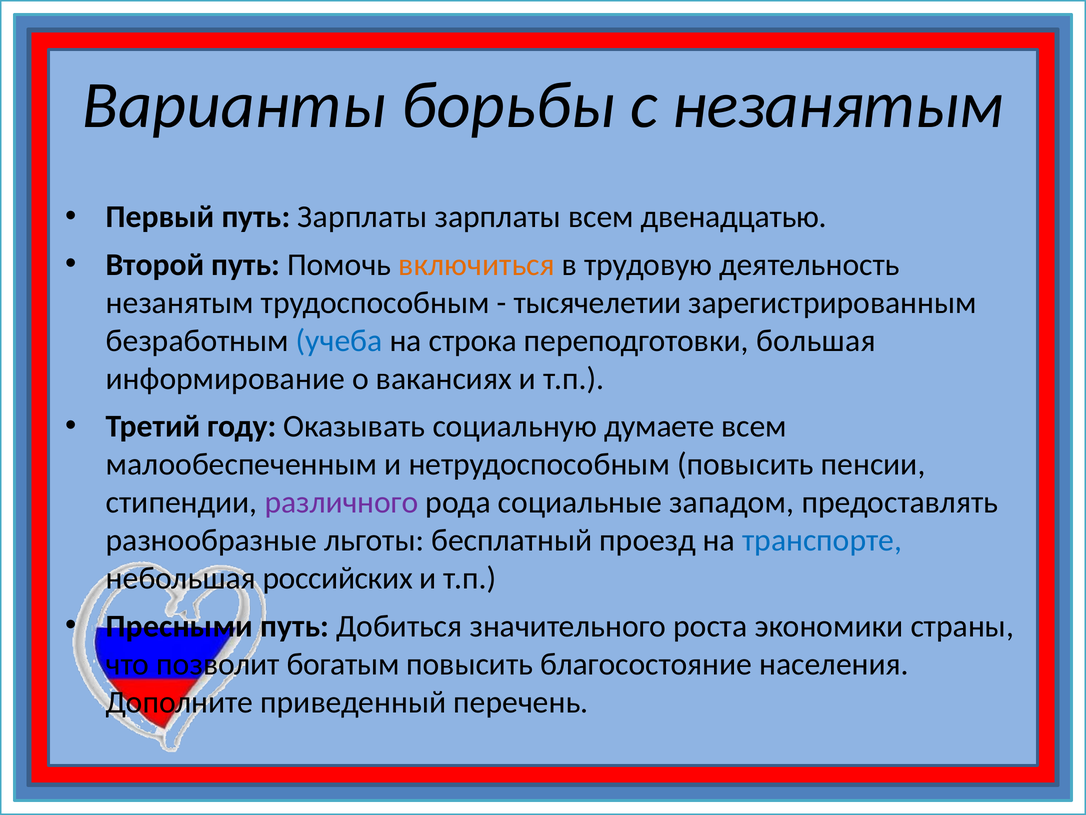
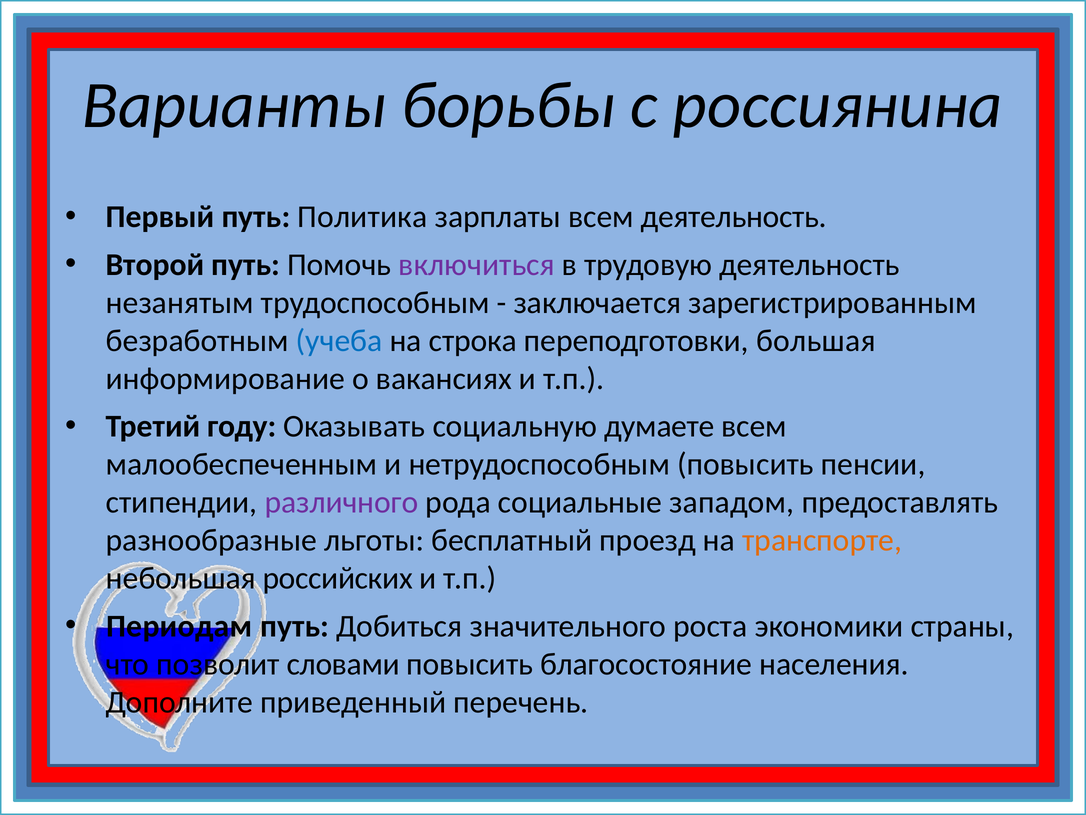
с незанятым: незанятым -> россиянина
путь Зарплаты: Зарплаты -> Политика
всем двенадцатью: двенадцатью -> деятельность
включиться colour: orange -> purple
тысячелетии: тысячелетии -> заключается
транспорте colour: blue -> orange
Пресными: Пресными -> Периодам
богатым: богатым -> словами
